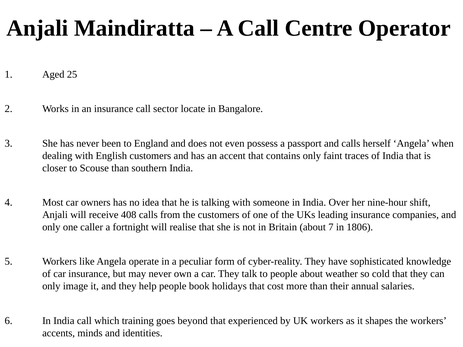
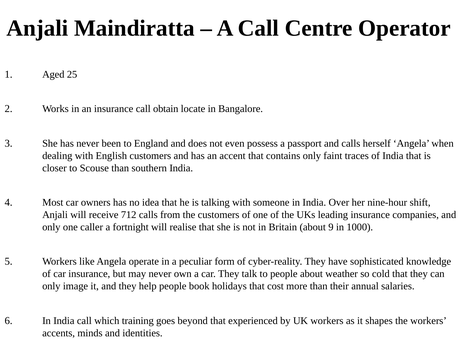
sector: sector -> obtain
408: 408 -> 712
7: 7 -> 9
1806: 1806 -> 1000
